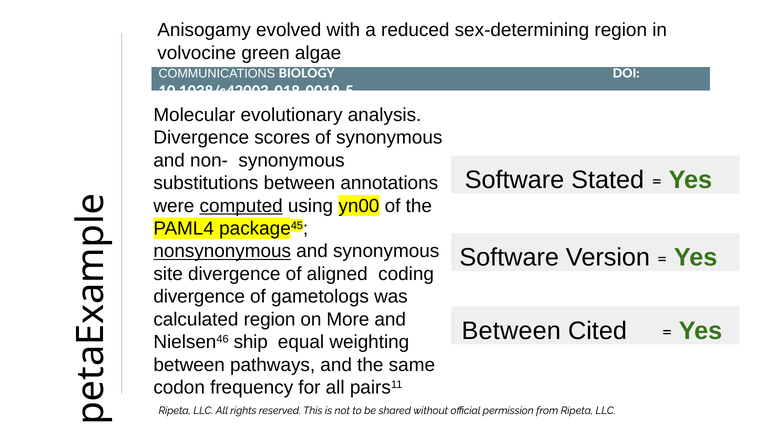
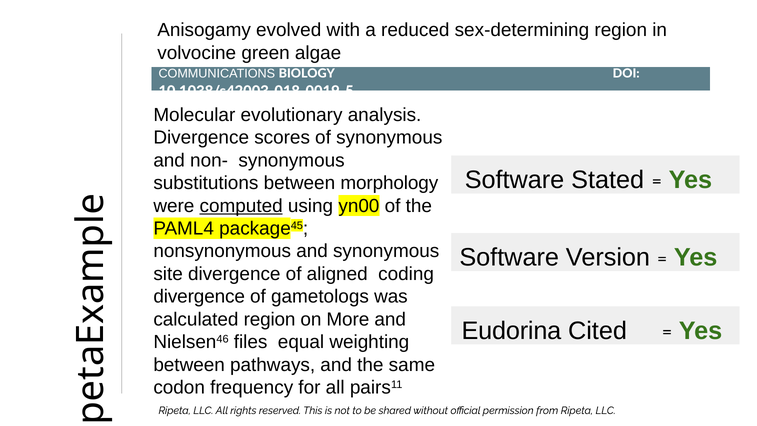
annotations: annotations -> morphology
nonsynonymous underline: present -> none
Between at (511, 331): Between -> Eudorina
ship: ship -> files
